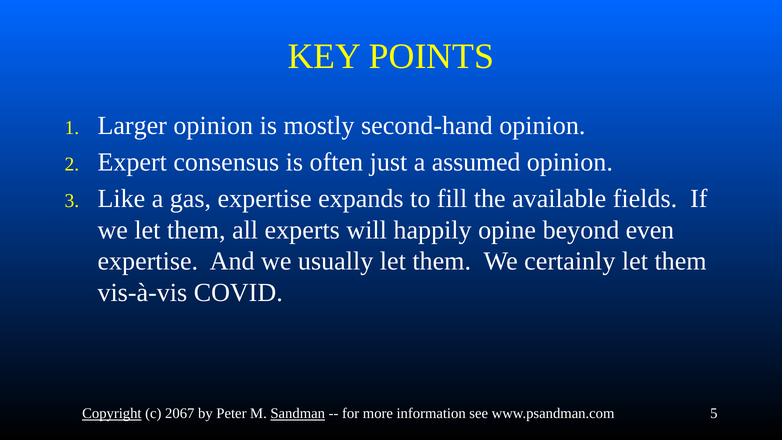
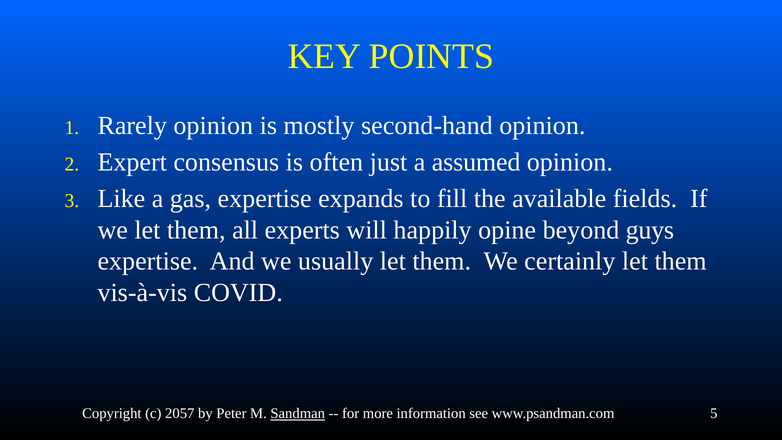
Larger: Larger -> Rarely
even: even -> guys
Copyright underline: present -> none
2067: 2067 -> 2057
